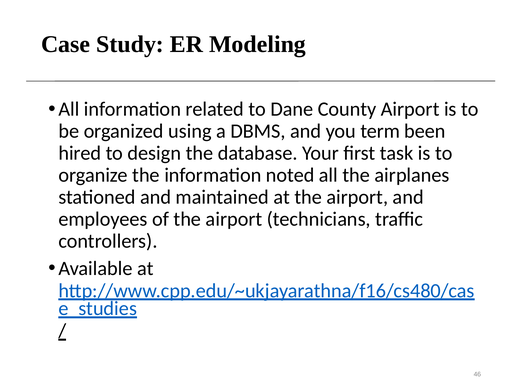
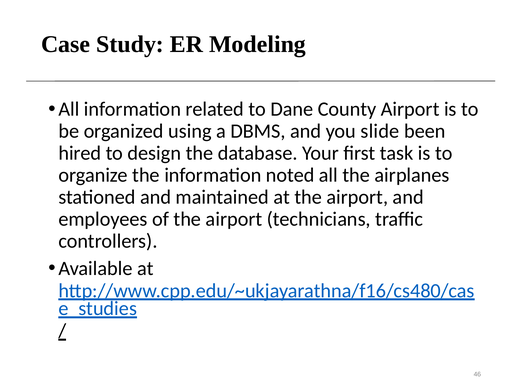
term: term -> slide
